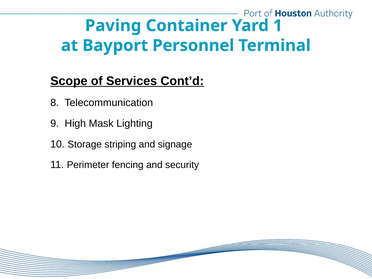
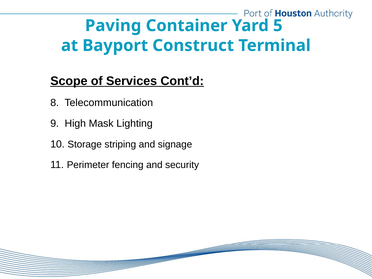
1: 1 -> 5
Personnel: Personnel -> Construct
